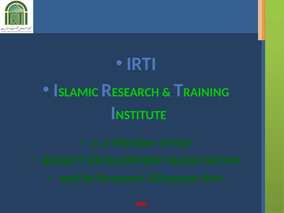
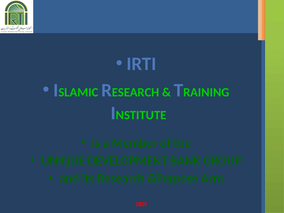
BENEFIT: BENEFIT -> UNIQUE
